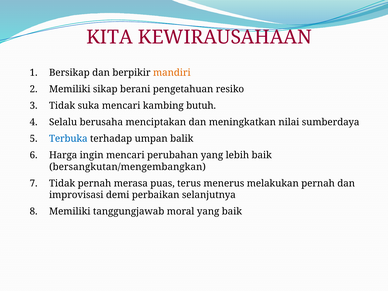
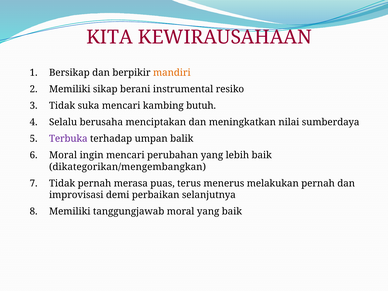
pengetahuan: pengetahuan -> instrumental
Terbuka colour: blue -> purple
Harga at (63, 155): Harga -> Moral
bersangkutan/mengembangkan: bersangkutan/mengembangkan -> dikategorikan/mengembangkan
